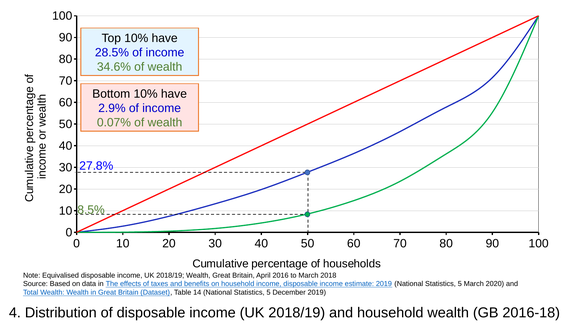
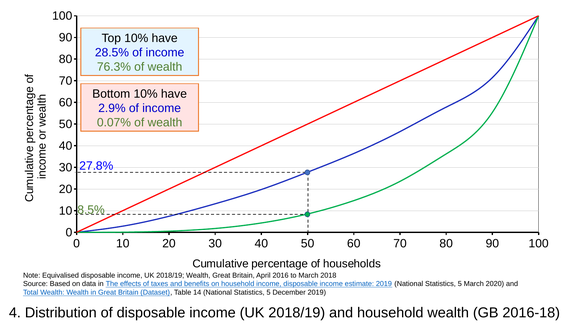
34.6%: 34.6% -> 76.3%
